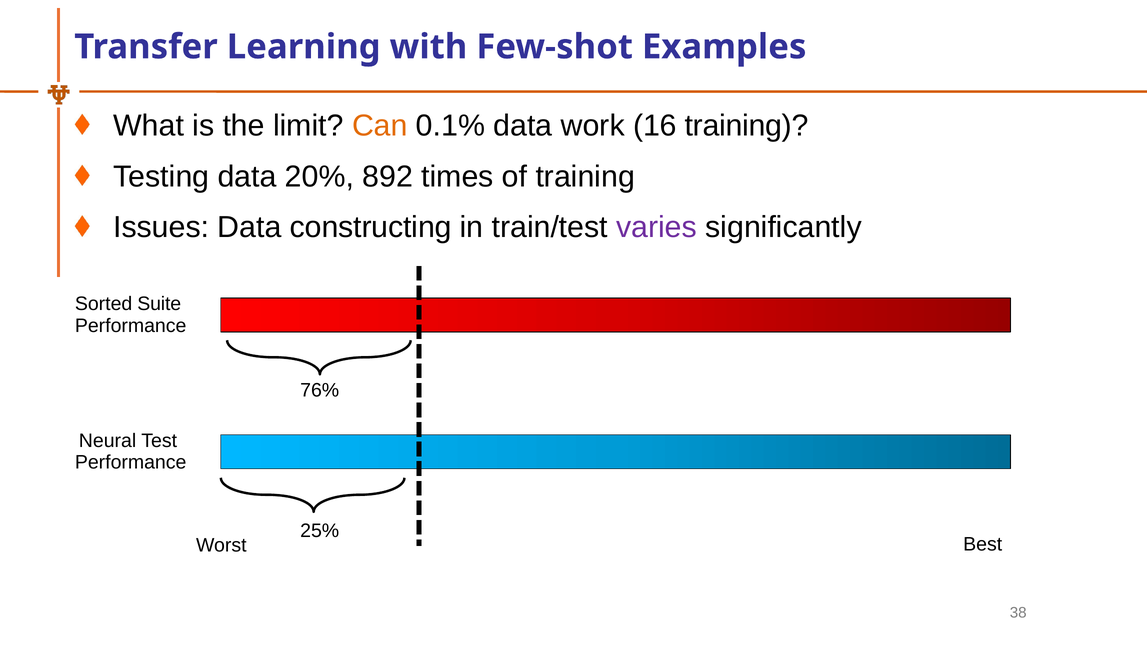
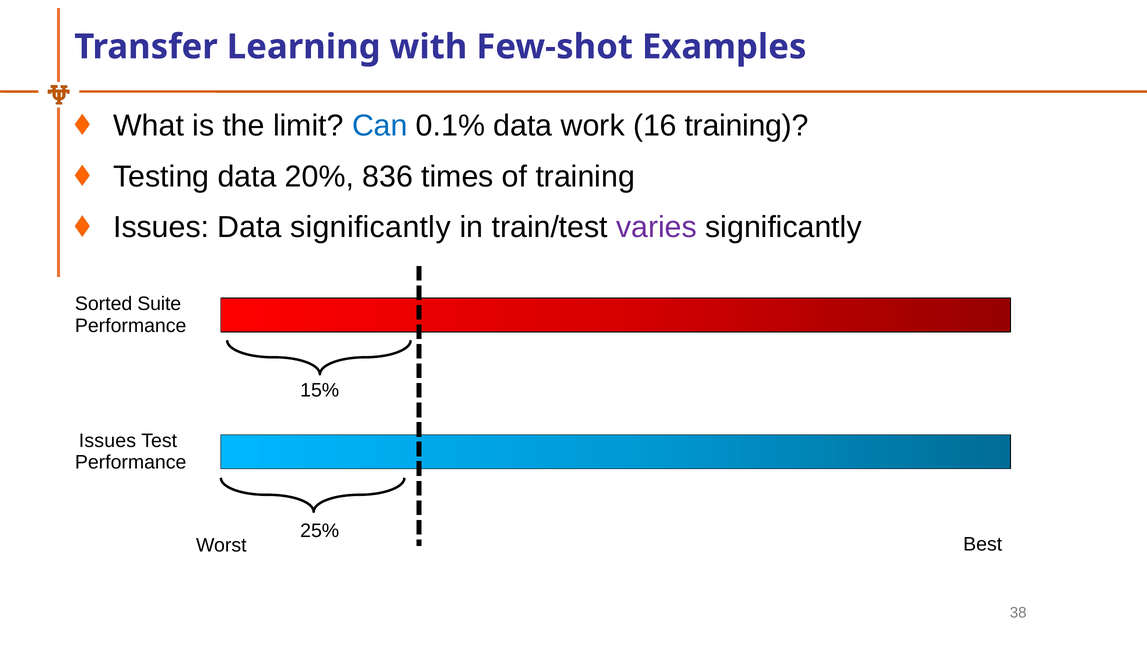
Can colour: orange -> blue
892: 892 -> 836
Data constructing: constructing -> significantly
76%: 76% -> 15%
Neural at (108, 441): Neural -> Issues
